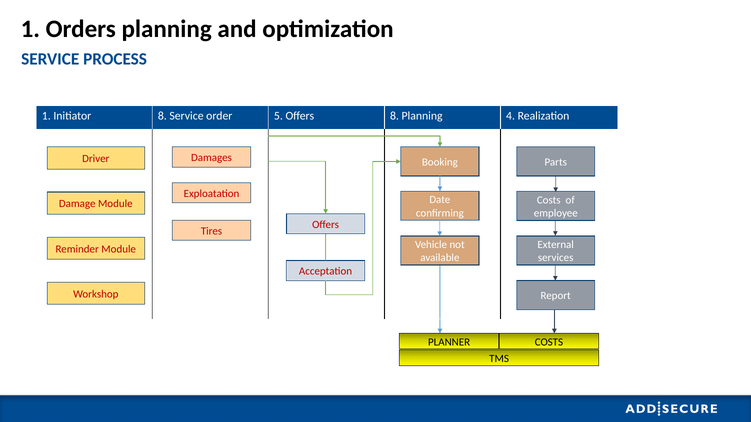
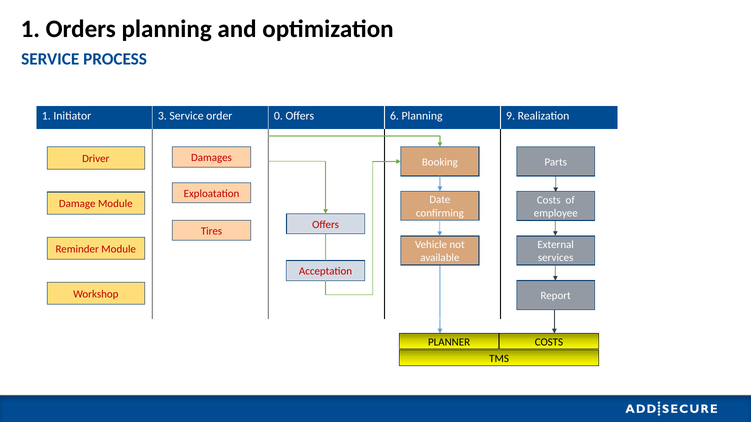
Initiator 8: 8 -> 3
5: 5 -> 0
Offers 8: 8 -> 6
4: 4 -> 9
